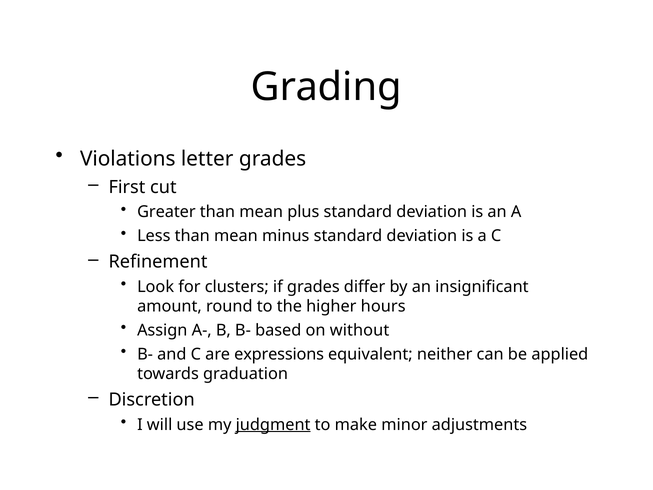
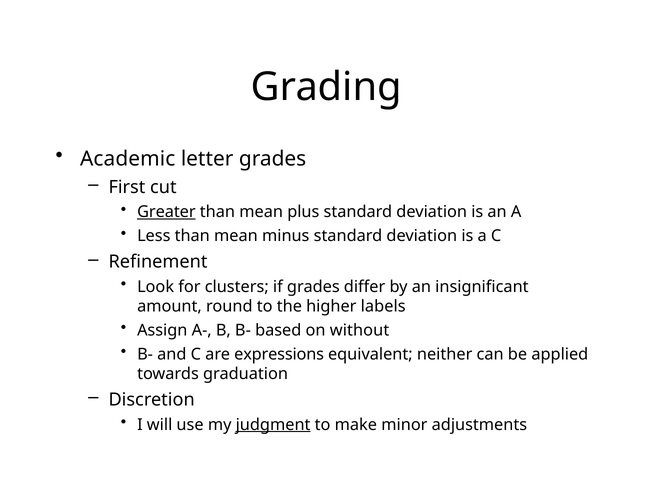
Violations: Violations -> Academic
Greater underline: none -> present
hours: hours -> labels
